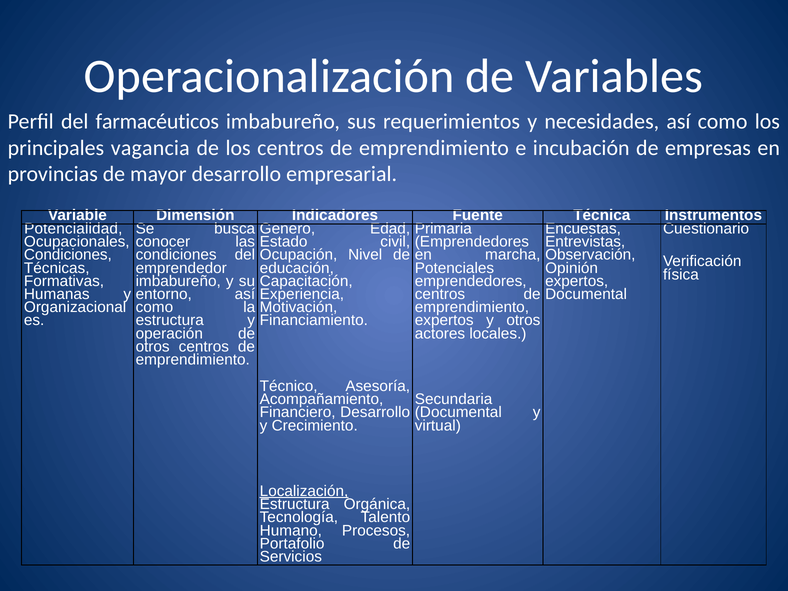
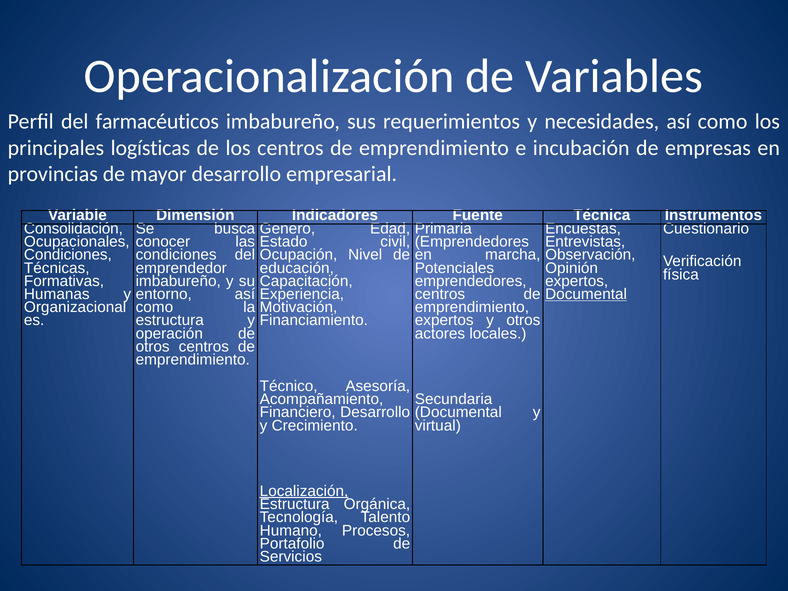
vagancia: vagancia -> logísticas
Potencialidad: Potencialidad -> Consolidación
Documental at (586, 294) underline: none -> present
